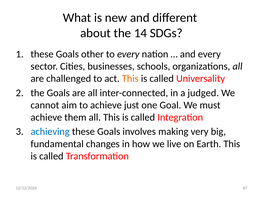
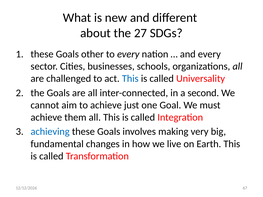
14: 14 -> 27
This at (130, 79) colour: orange -> blue
judged: judged -> second
